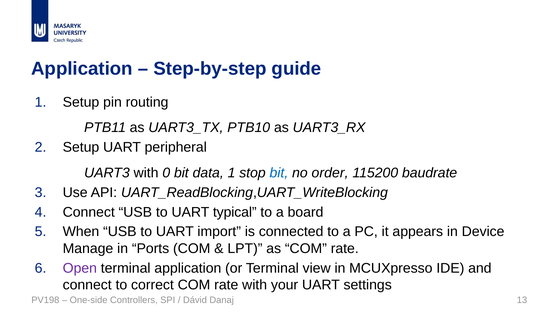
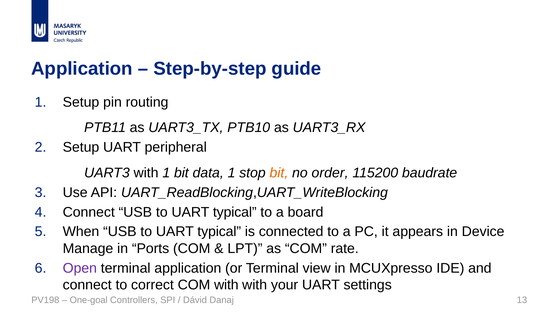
with 0: 0 -> 1
bit at (279, 173) colour: blue -> orange
import at (219, 232): import -> typical
correct COM rate: rate -> with
One-side: One-side -> One-goal
